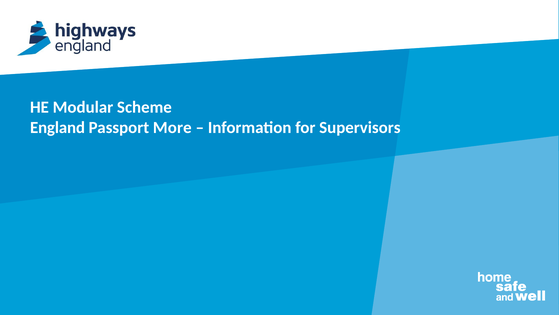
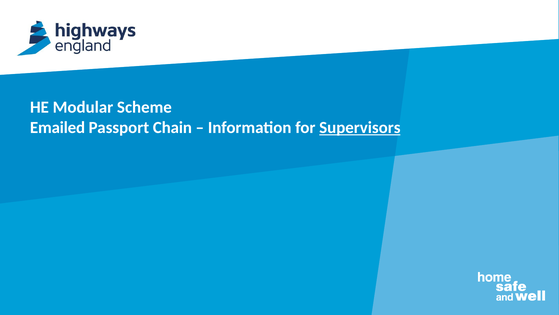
England: England -> Emailed
More: More -> Chain
Supervisors underline: none -> present
